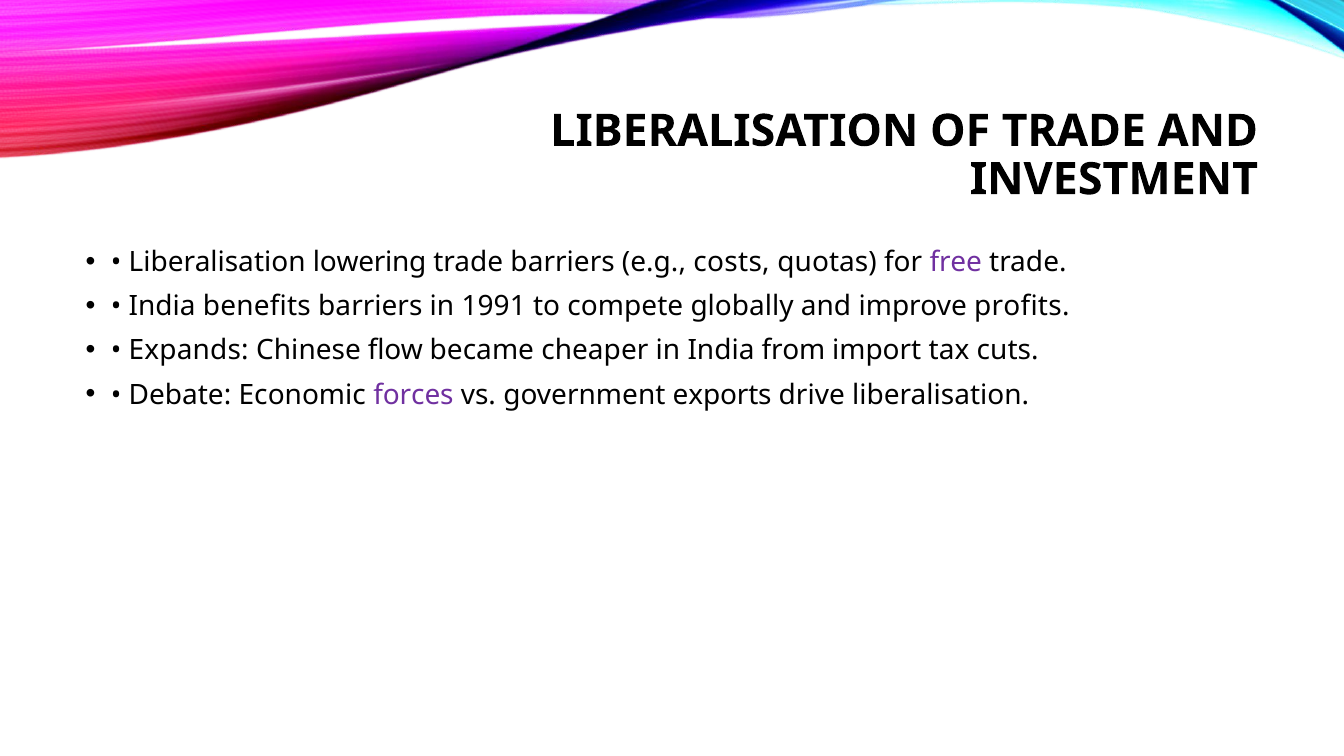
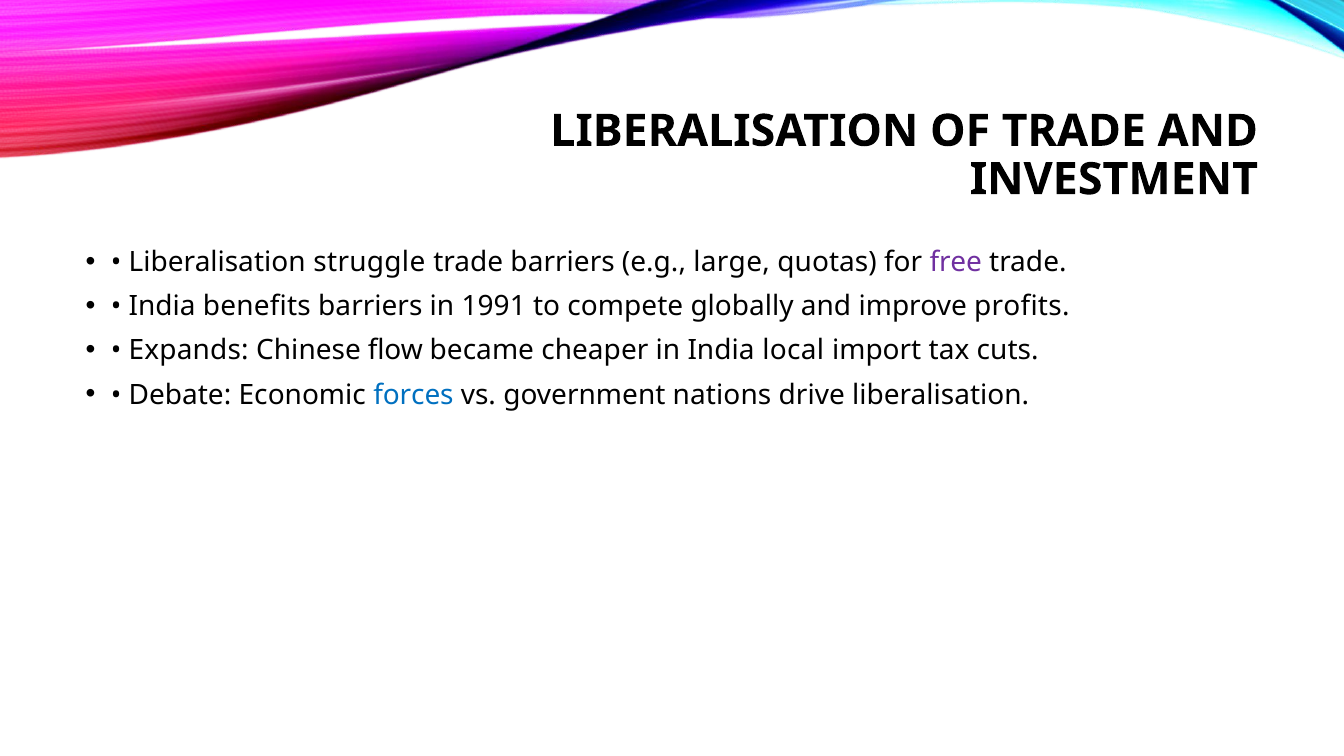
lowering: lowering -> struggle
costs: costs -> large
from: from -> local
forces colour: purple -> blue
exports: exports -> nations
